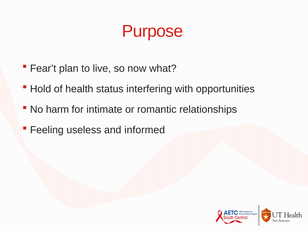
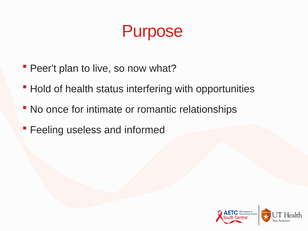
Fear’t: Fear’t -> Peer’t
harm: harm -> once
